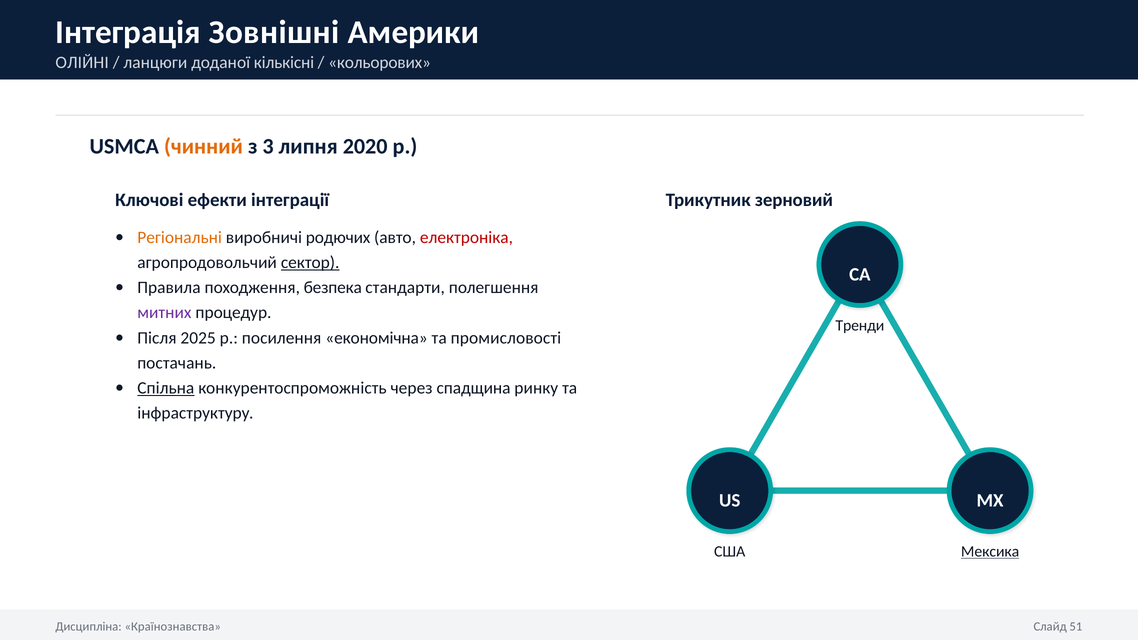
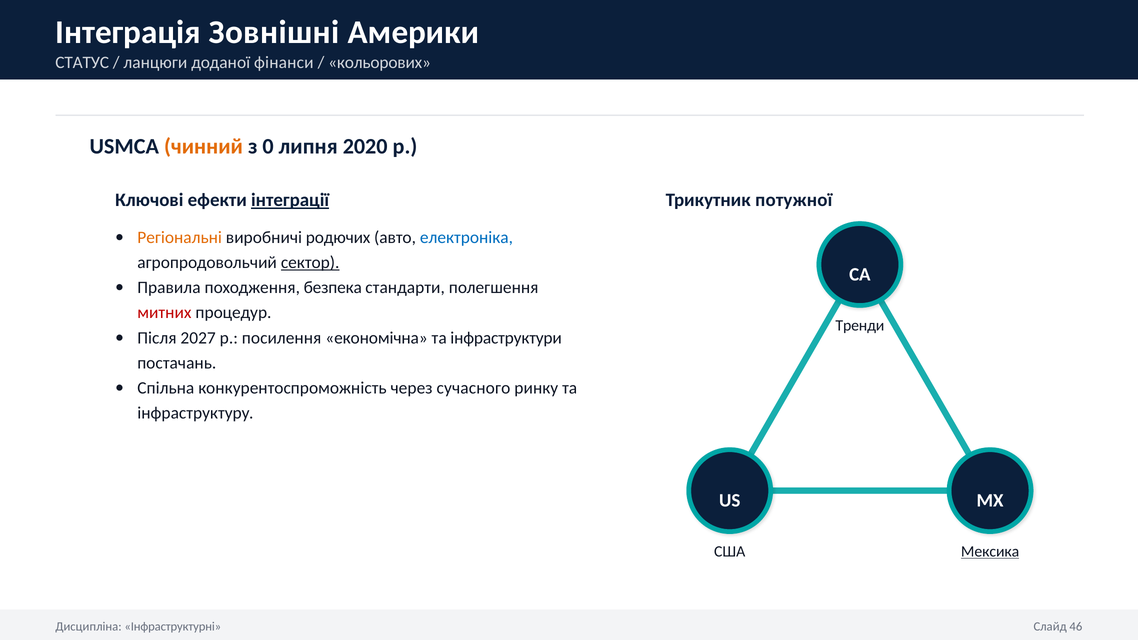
ОЛІЙНІ: ОЛІЙНІ -> СТАТУС
кількісні: кількісні -> фінанси
3: 3 -> 0
інтеграції underline: none -> present
зерновий: зерновий -> потужної
електроніка colour: red -> blue
митних colour: purple -> red
2025: 2025 -> 2027
промисловості: промисловості -> інфраструктури
Спільна underline: present -> none
спадщина: спадщина -> сучасного
Країнознавства: Країнознавства -> Інфраструктурні
51: 51 -> 46
